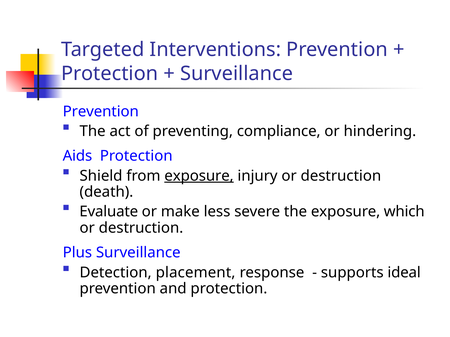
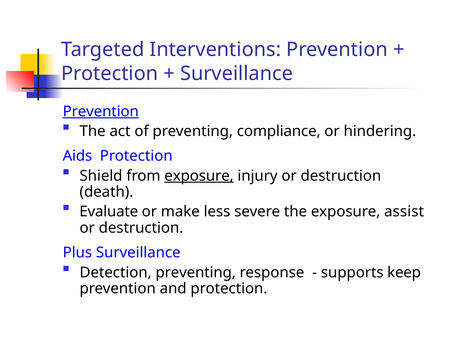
Prevention at (101, 112) underline: none -> present
which: which -> assist
Detection placement: placement -> preventing
ideal: ideal -> keep
